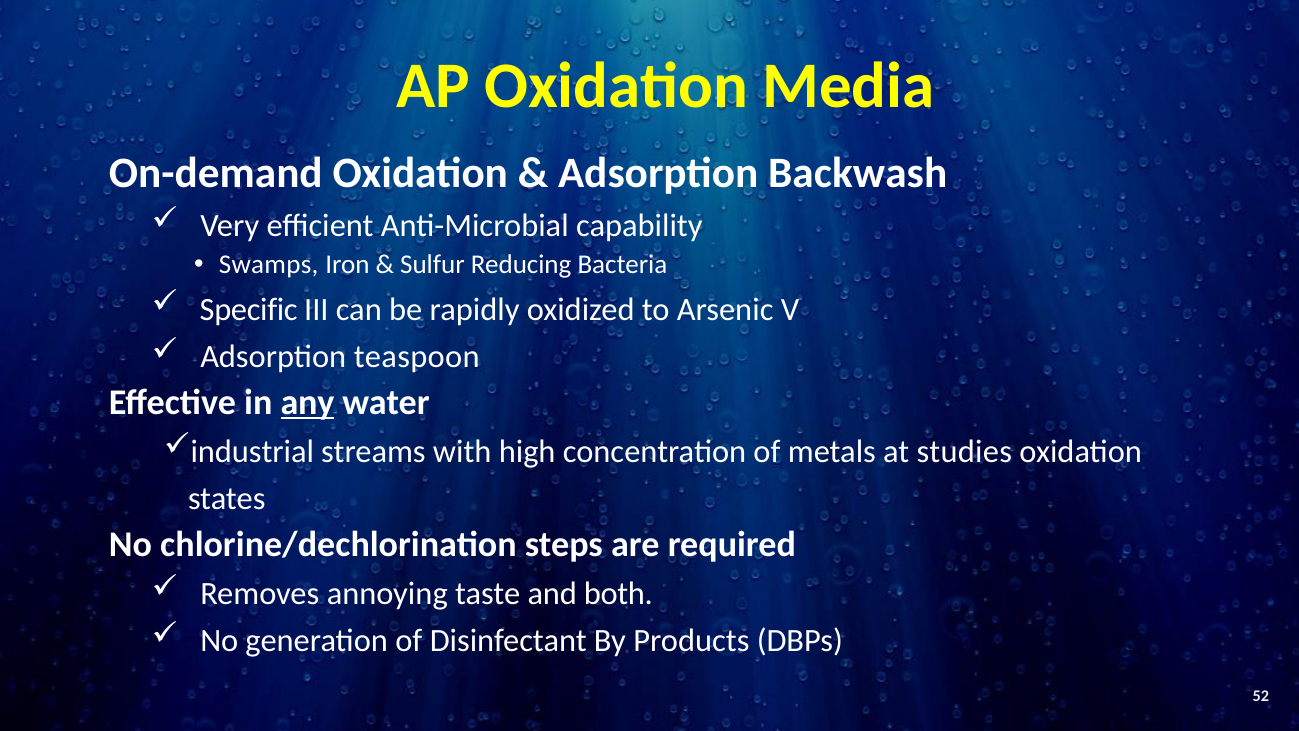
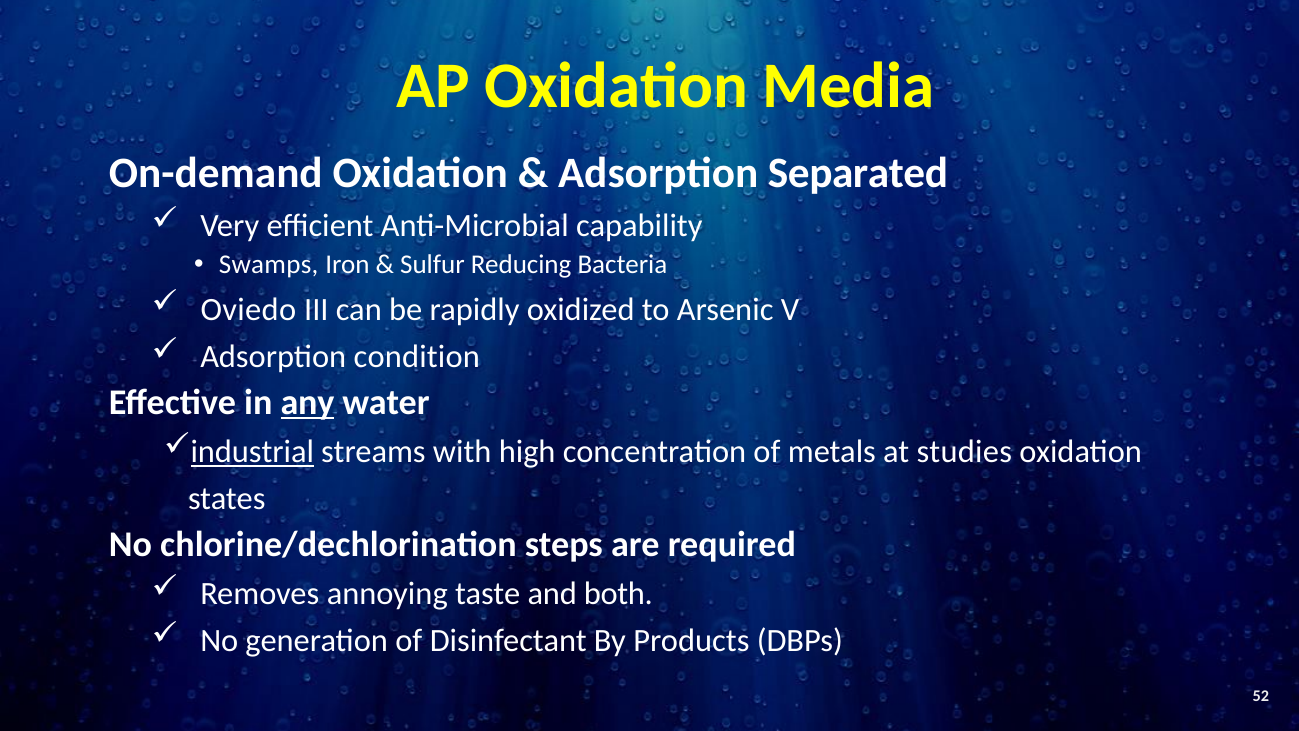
Backwash: Backwash -> Separated
Specific: Specific -> Oviedo
teaspoon: teaspoon -> condition
industrial underline: none -> present
